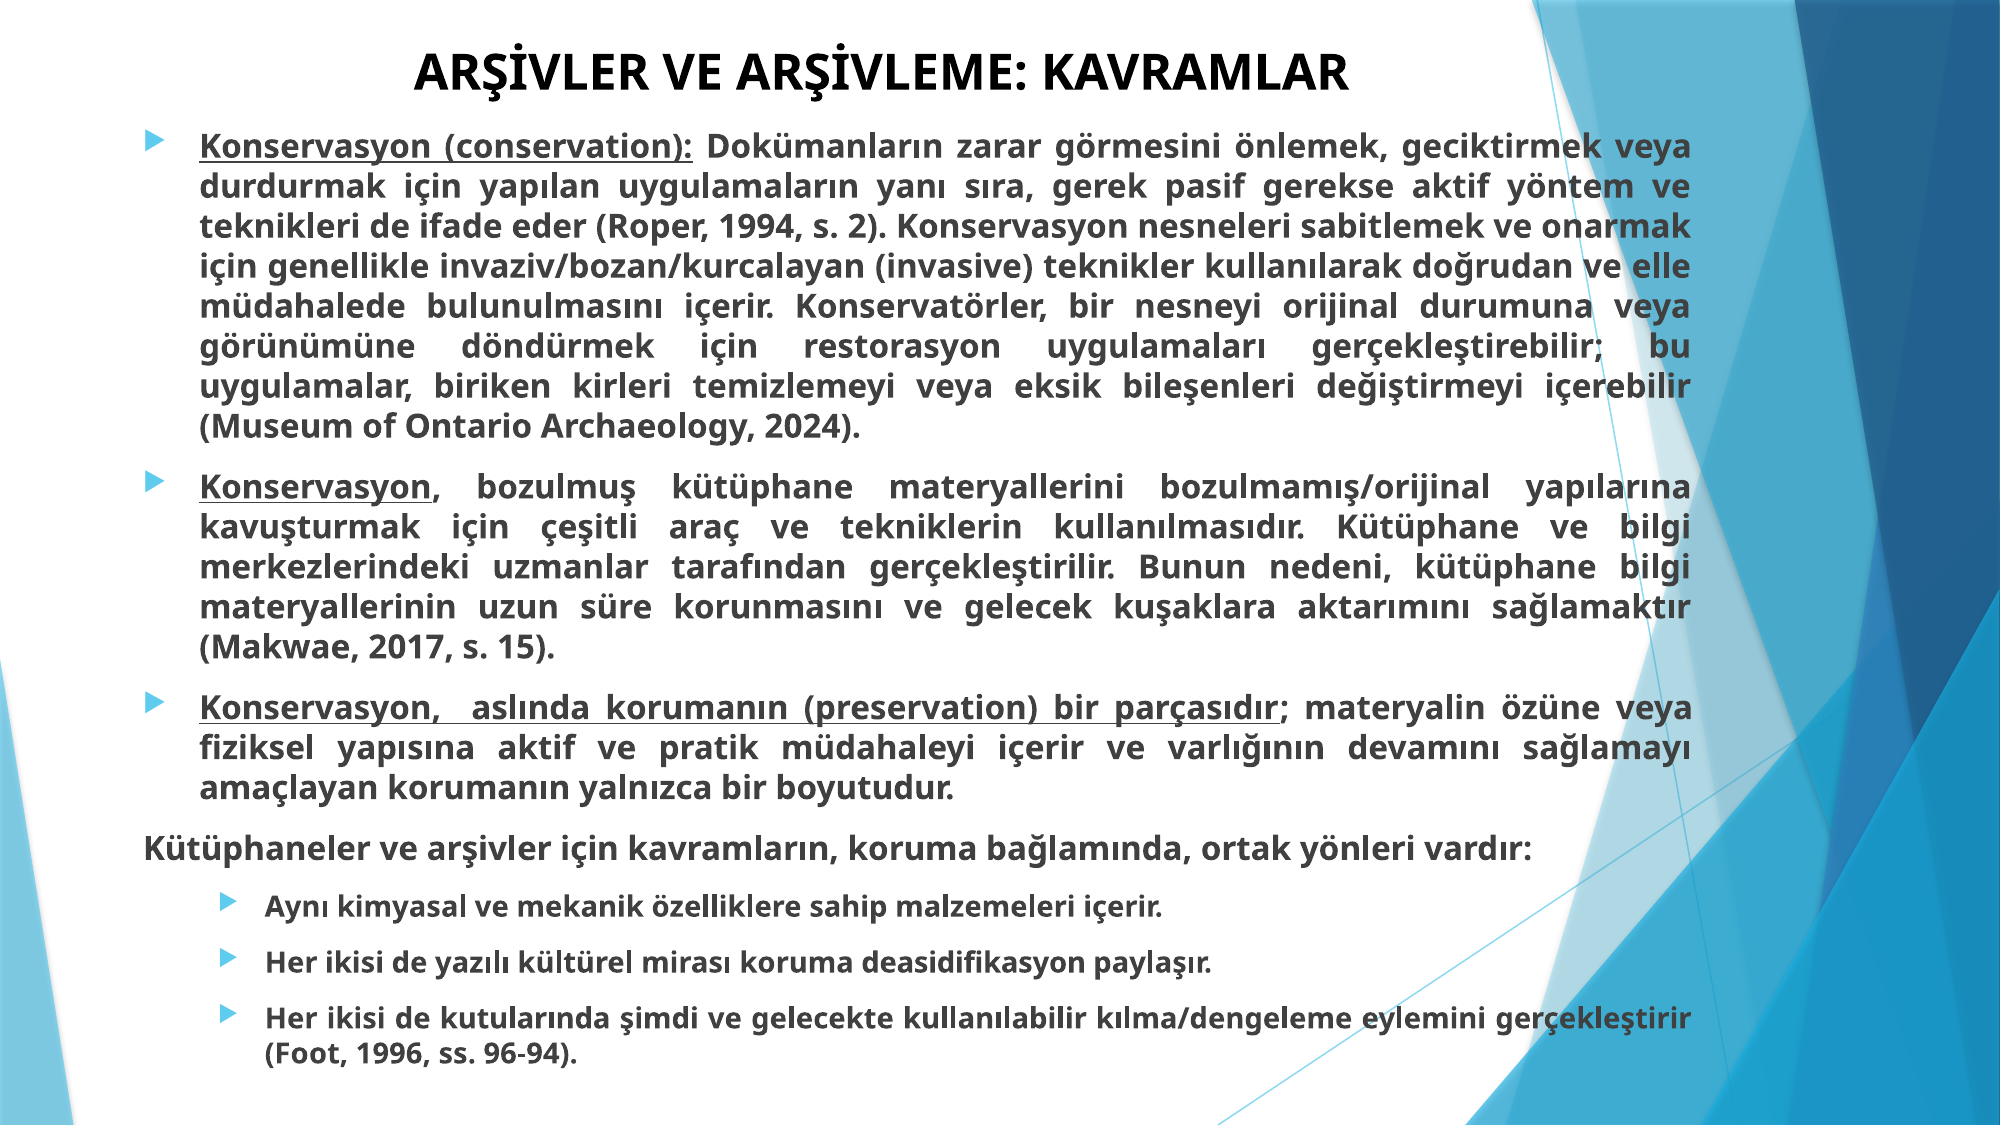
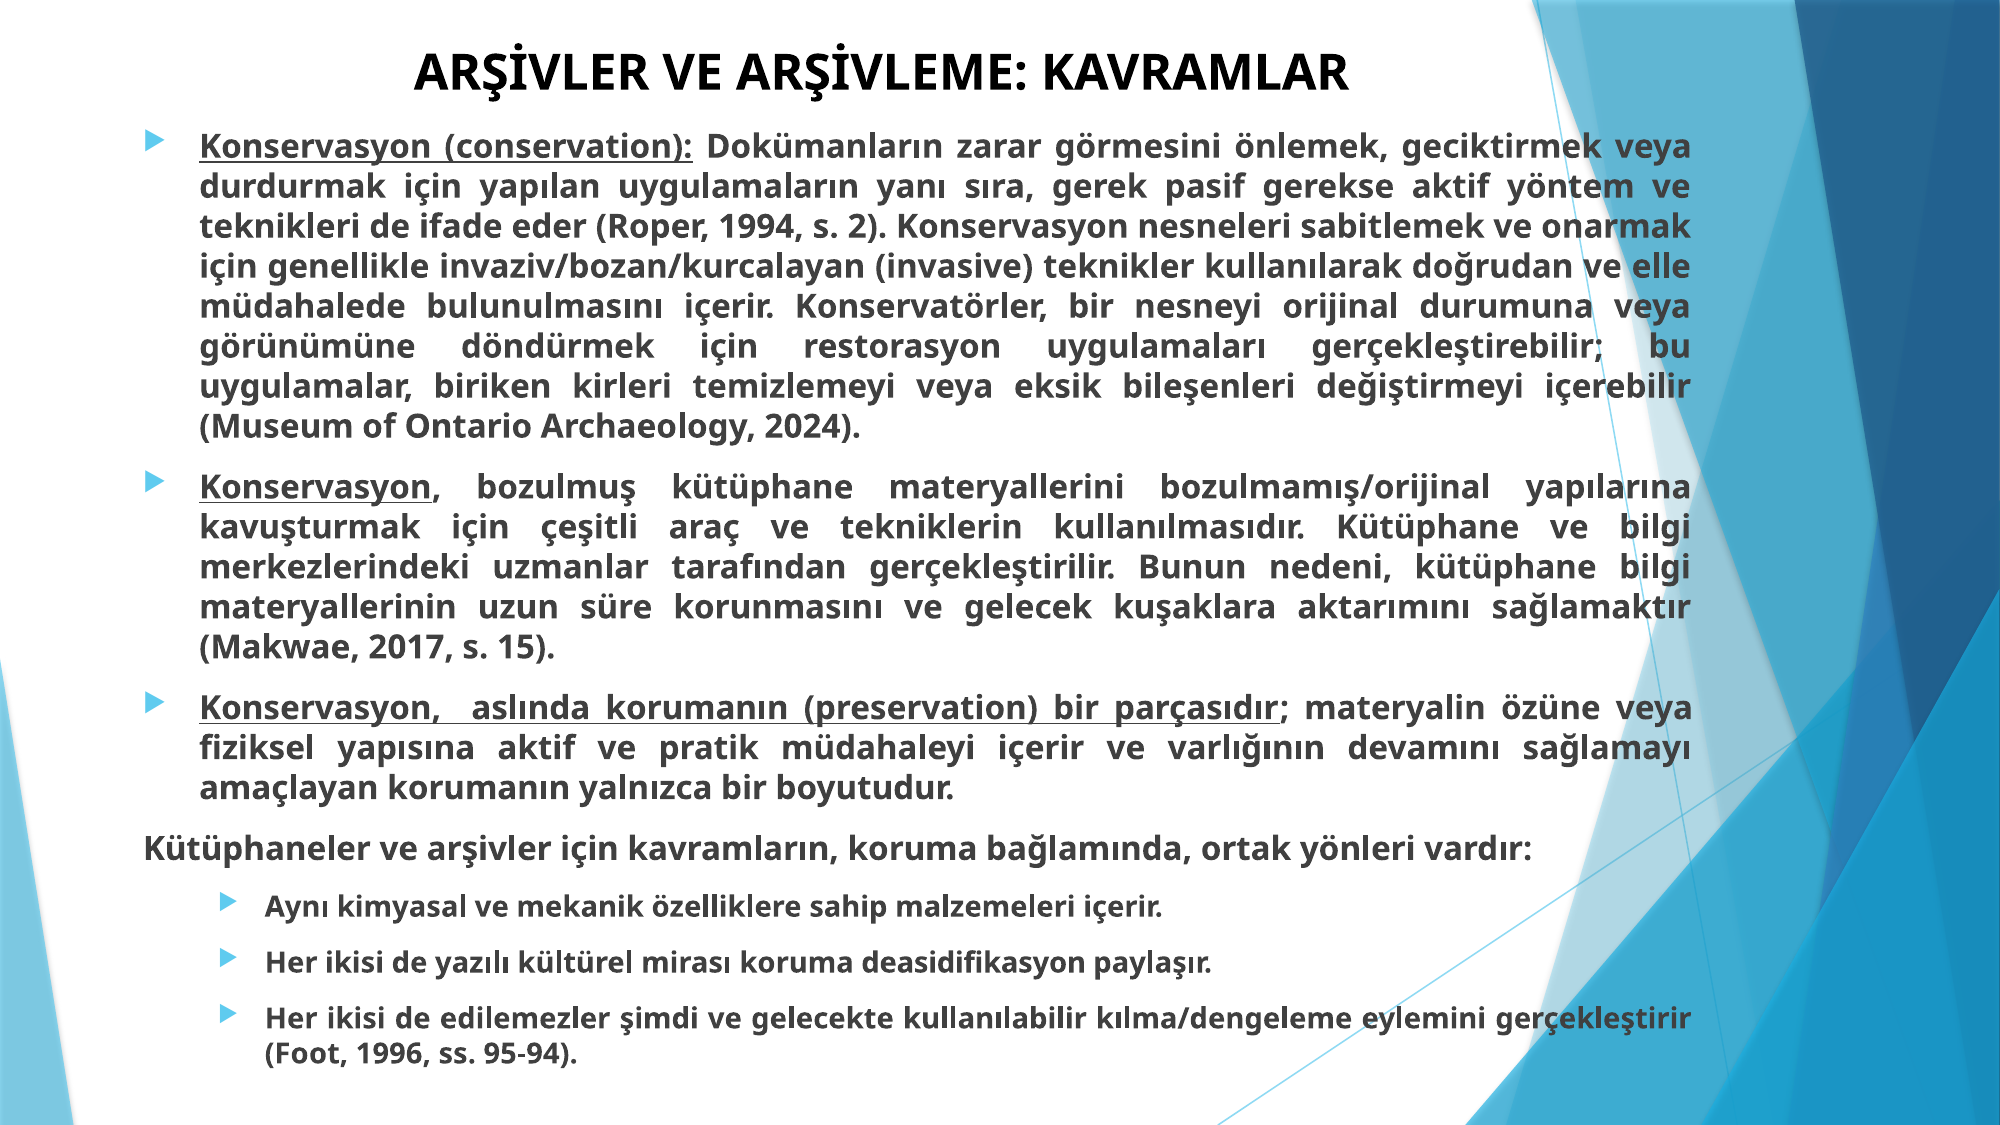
kutularında: kutularında -> edilemezler
96-94: 96-94 -> 95-94
